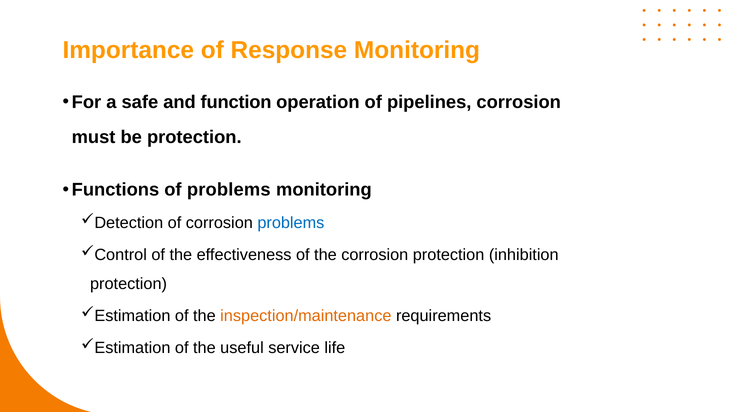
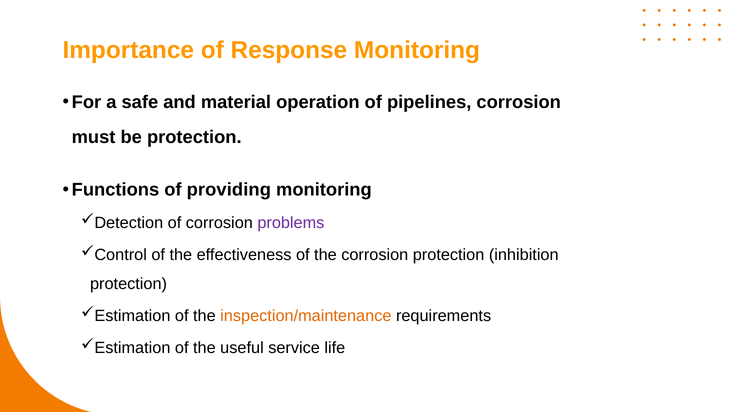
function: function -> material
of problems: problems -> providing
problems at (291, 223) colour: blue -> purple
